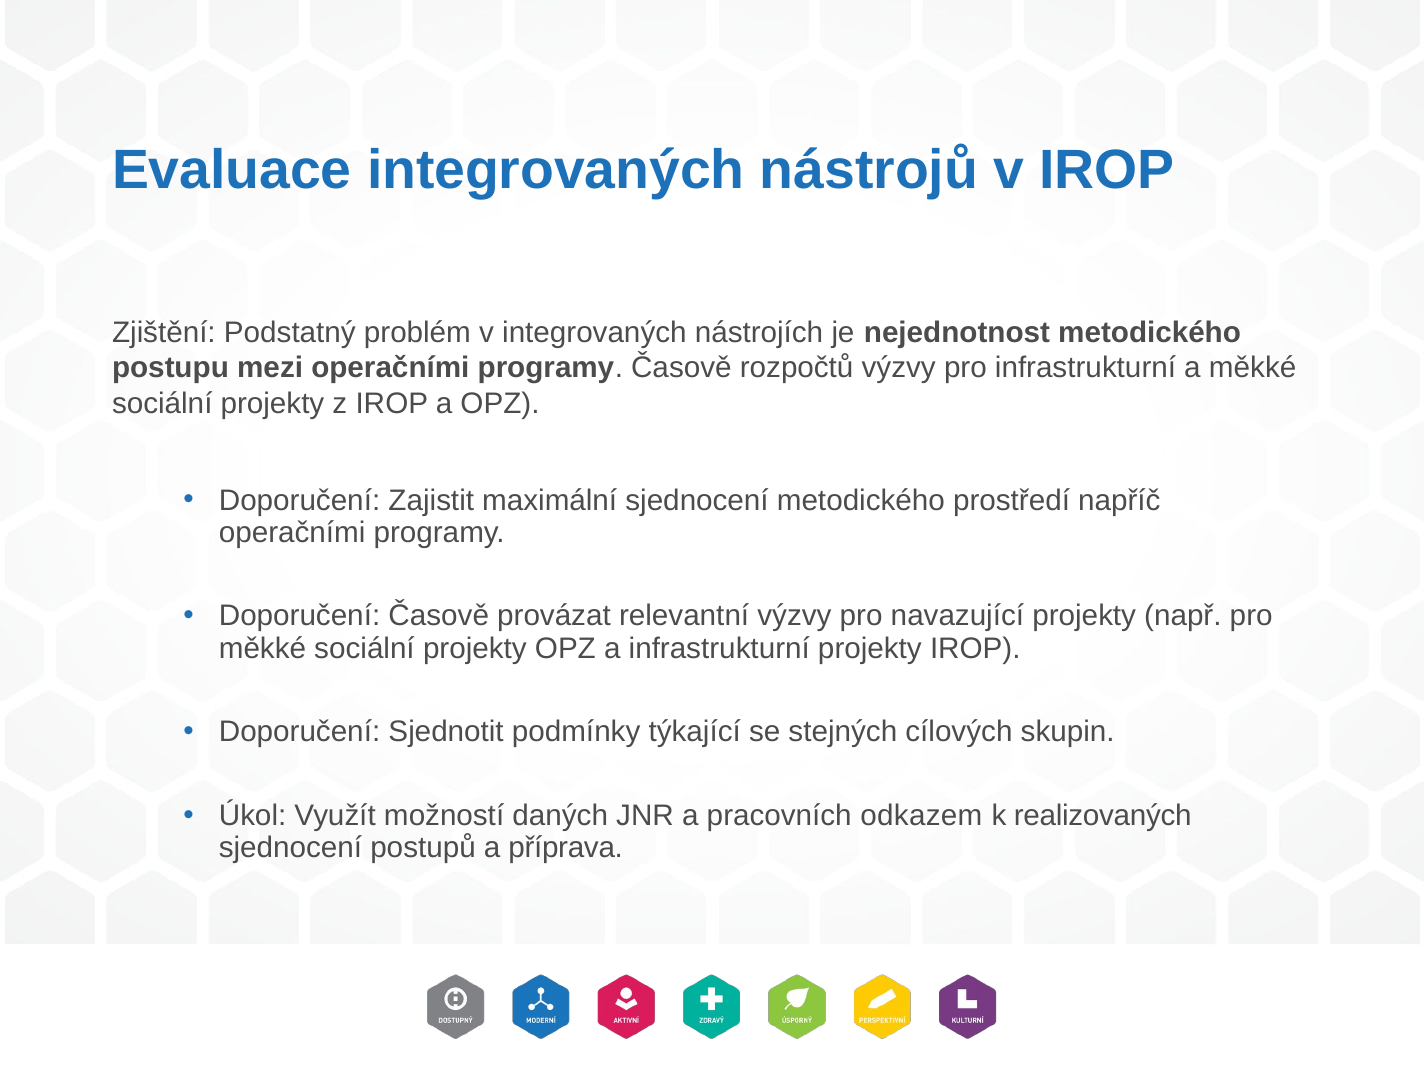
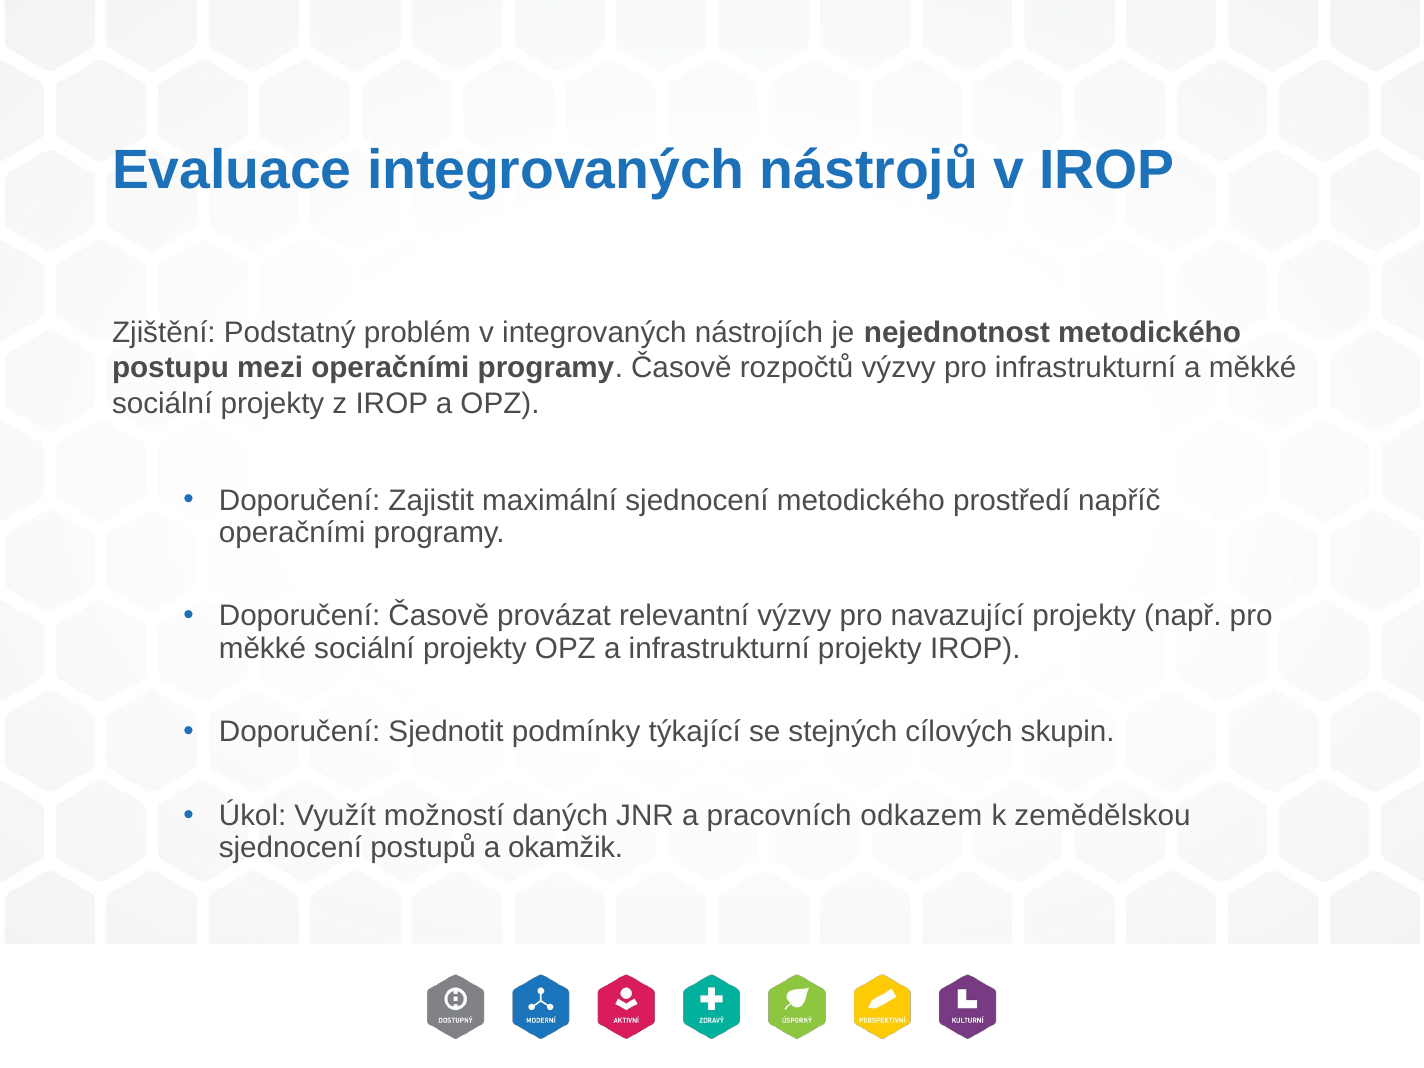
realizovaných: realizovaných -> zemědělskou
příprava: příprava -> okamžik
